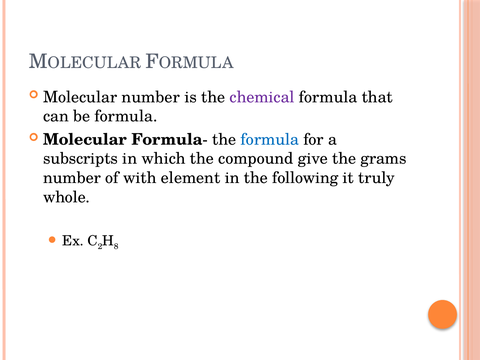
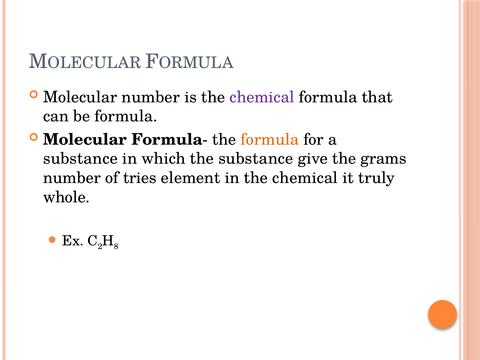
formula at (270, 139) colour: blue -> orange
subscripts at (81, 159): subscripts -> substance
the compound: compound -> substance
with: with -> tries
in the following: following -> chemical
